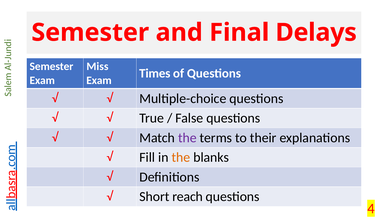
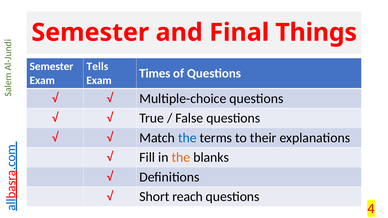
Delays: Delays -> Things
Miss: Miss -> Tells
the at (187, 138) colour: purple -> blue
